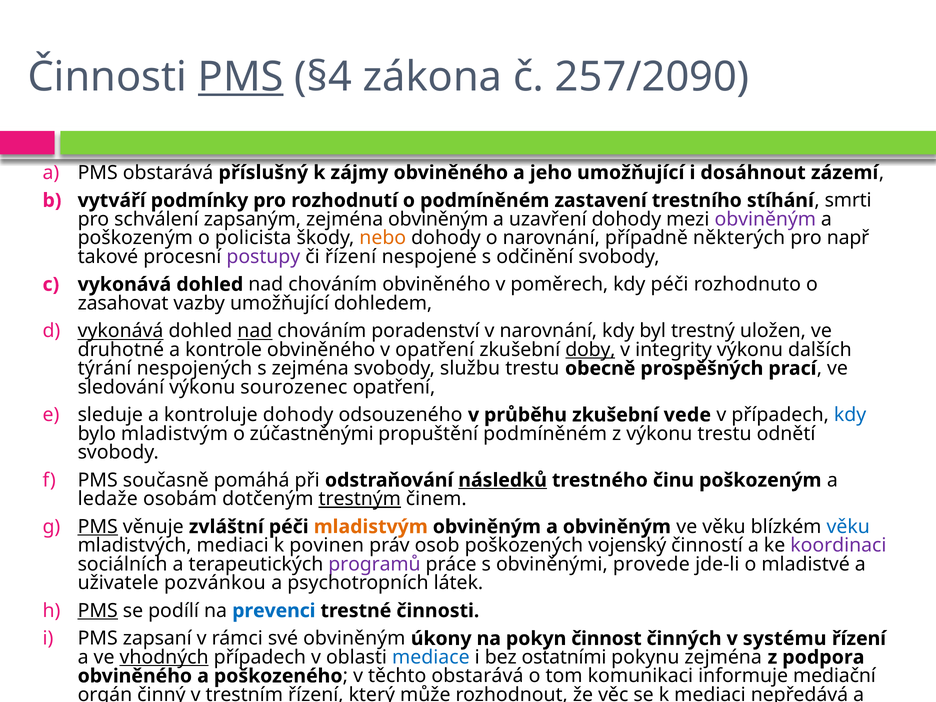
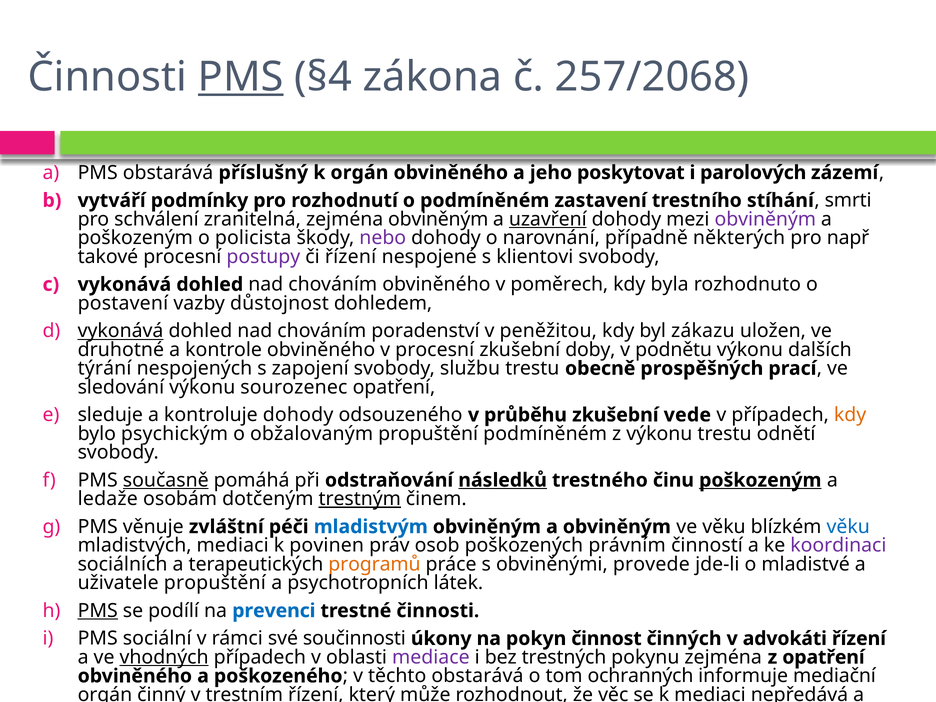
257/2090: 257/2090 -> 257/2068
k zájmy: zájmy -> orgán
jeho umožňující: umožňující -> poskytovat
dosáhnout: dosáhnout -> parolových
zapsaným: zapsaným -> zranitelná
uzavření underline: none -> present
nebo colour: orange -> purple
odčinění: odčinění -> klientovi
kdy péči: péči -> byla
zasahovat: zasahovat -> postavení
vazby umožňující: umožňující -> důstojnost
nad at (255, 331) underline: present -> none
v narovnání: narovnání -> peněžitou
trestný: trestný -> zákazu
v opatření: opatření -> procesní
doby underline: present -> none
integrity: integrity -> podnětu
s zejména: zejména -> zapojení
kdy at (850, 415) colour: blue -> orange
bylo mladistvým: mladistvým -> psychickým
zúčastněnými: zúčastněnými -> obžalovaným
současně underline: none -> present
poškozeným at (760, 480) underline: none -> present
PMS at (98, 527) underline: present -> none
mladistvým at (371, 527) colour: orange -> blue
vojenský: vojenský -> právním
programů colour: purple -> orange
uživatele pozvánkou: pozvánkou -> propuštění
zapsaní: zapsaní -> sociální
své obviněným: obviněným -> součinnosti
systému: systému -> advokáti
mediace at (431, 657) colour: blue -> purple
ostatními: ostatními -> trestných
z podpora: podpora -> opatření
komunikaci: komunikaci -> ochranných
